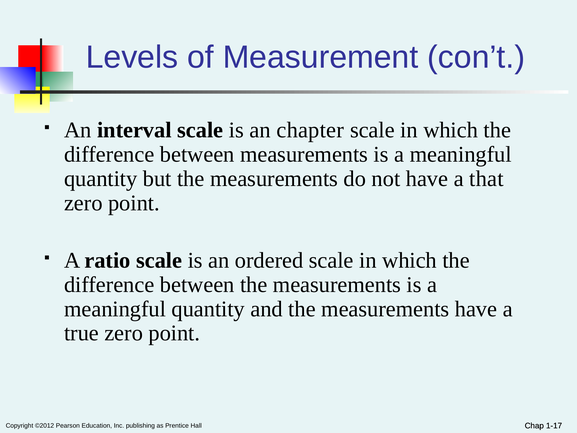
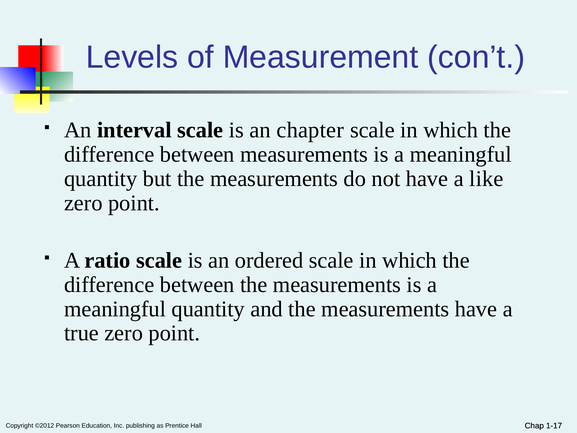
that: that -> like
